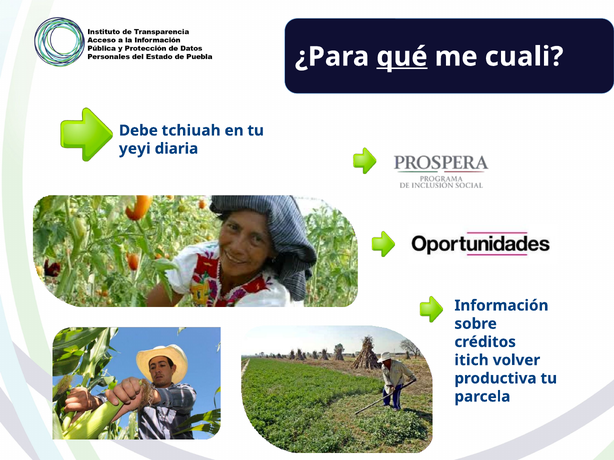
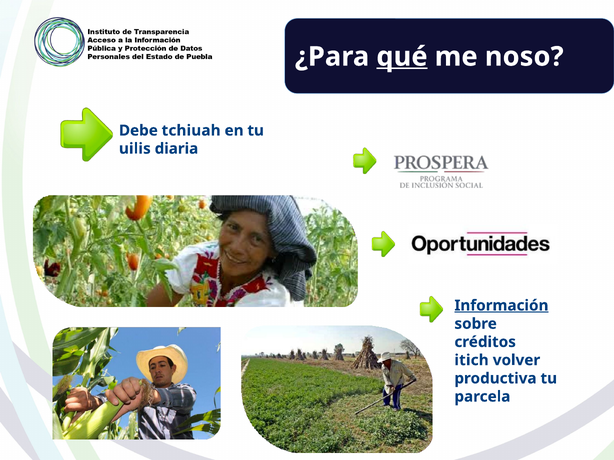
cuali: cuali -> noso
yeyi: yeyi -> uilis
Información underline: none -> present
